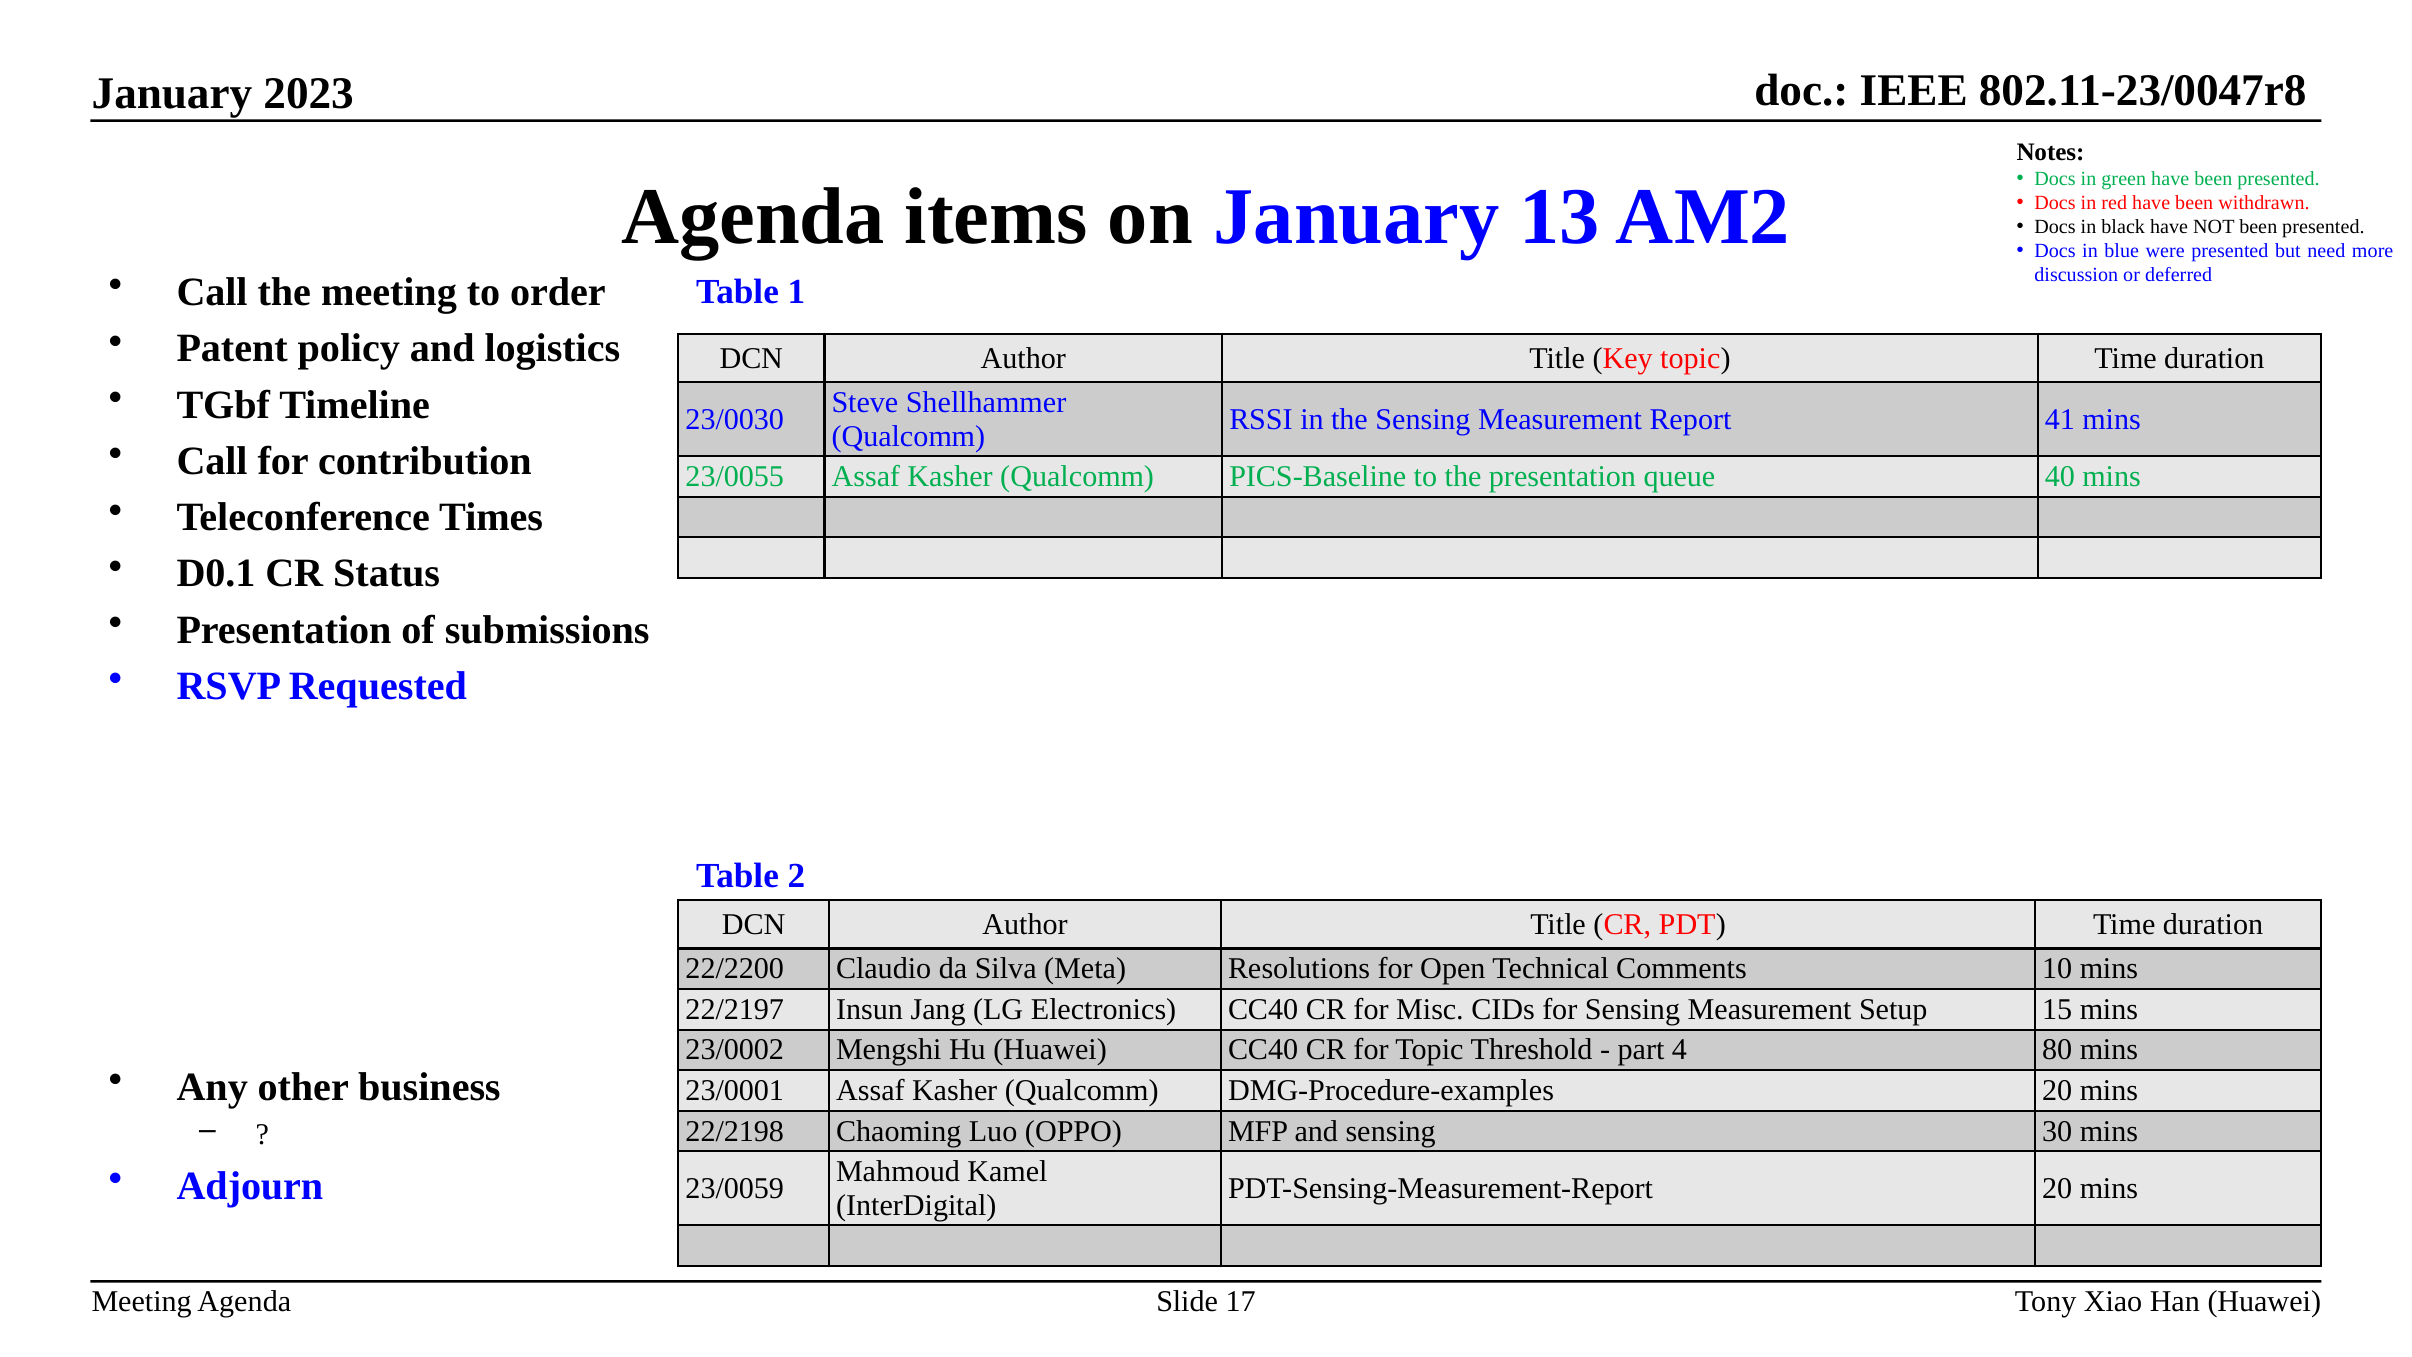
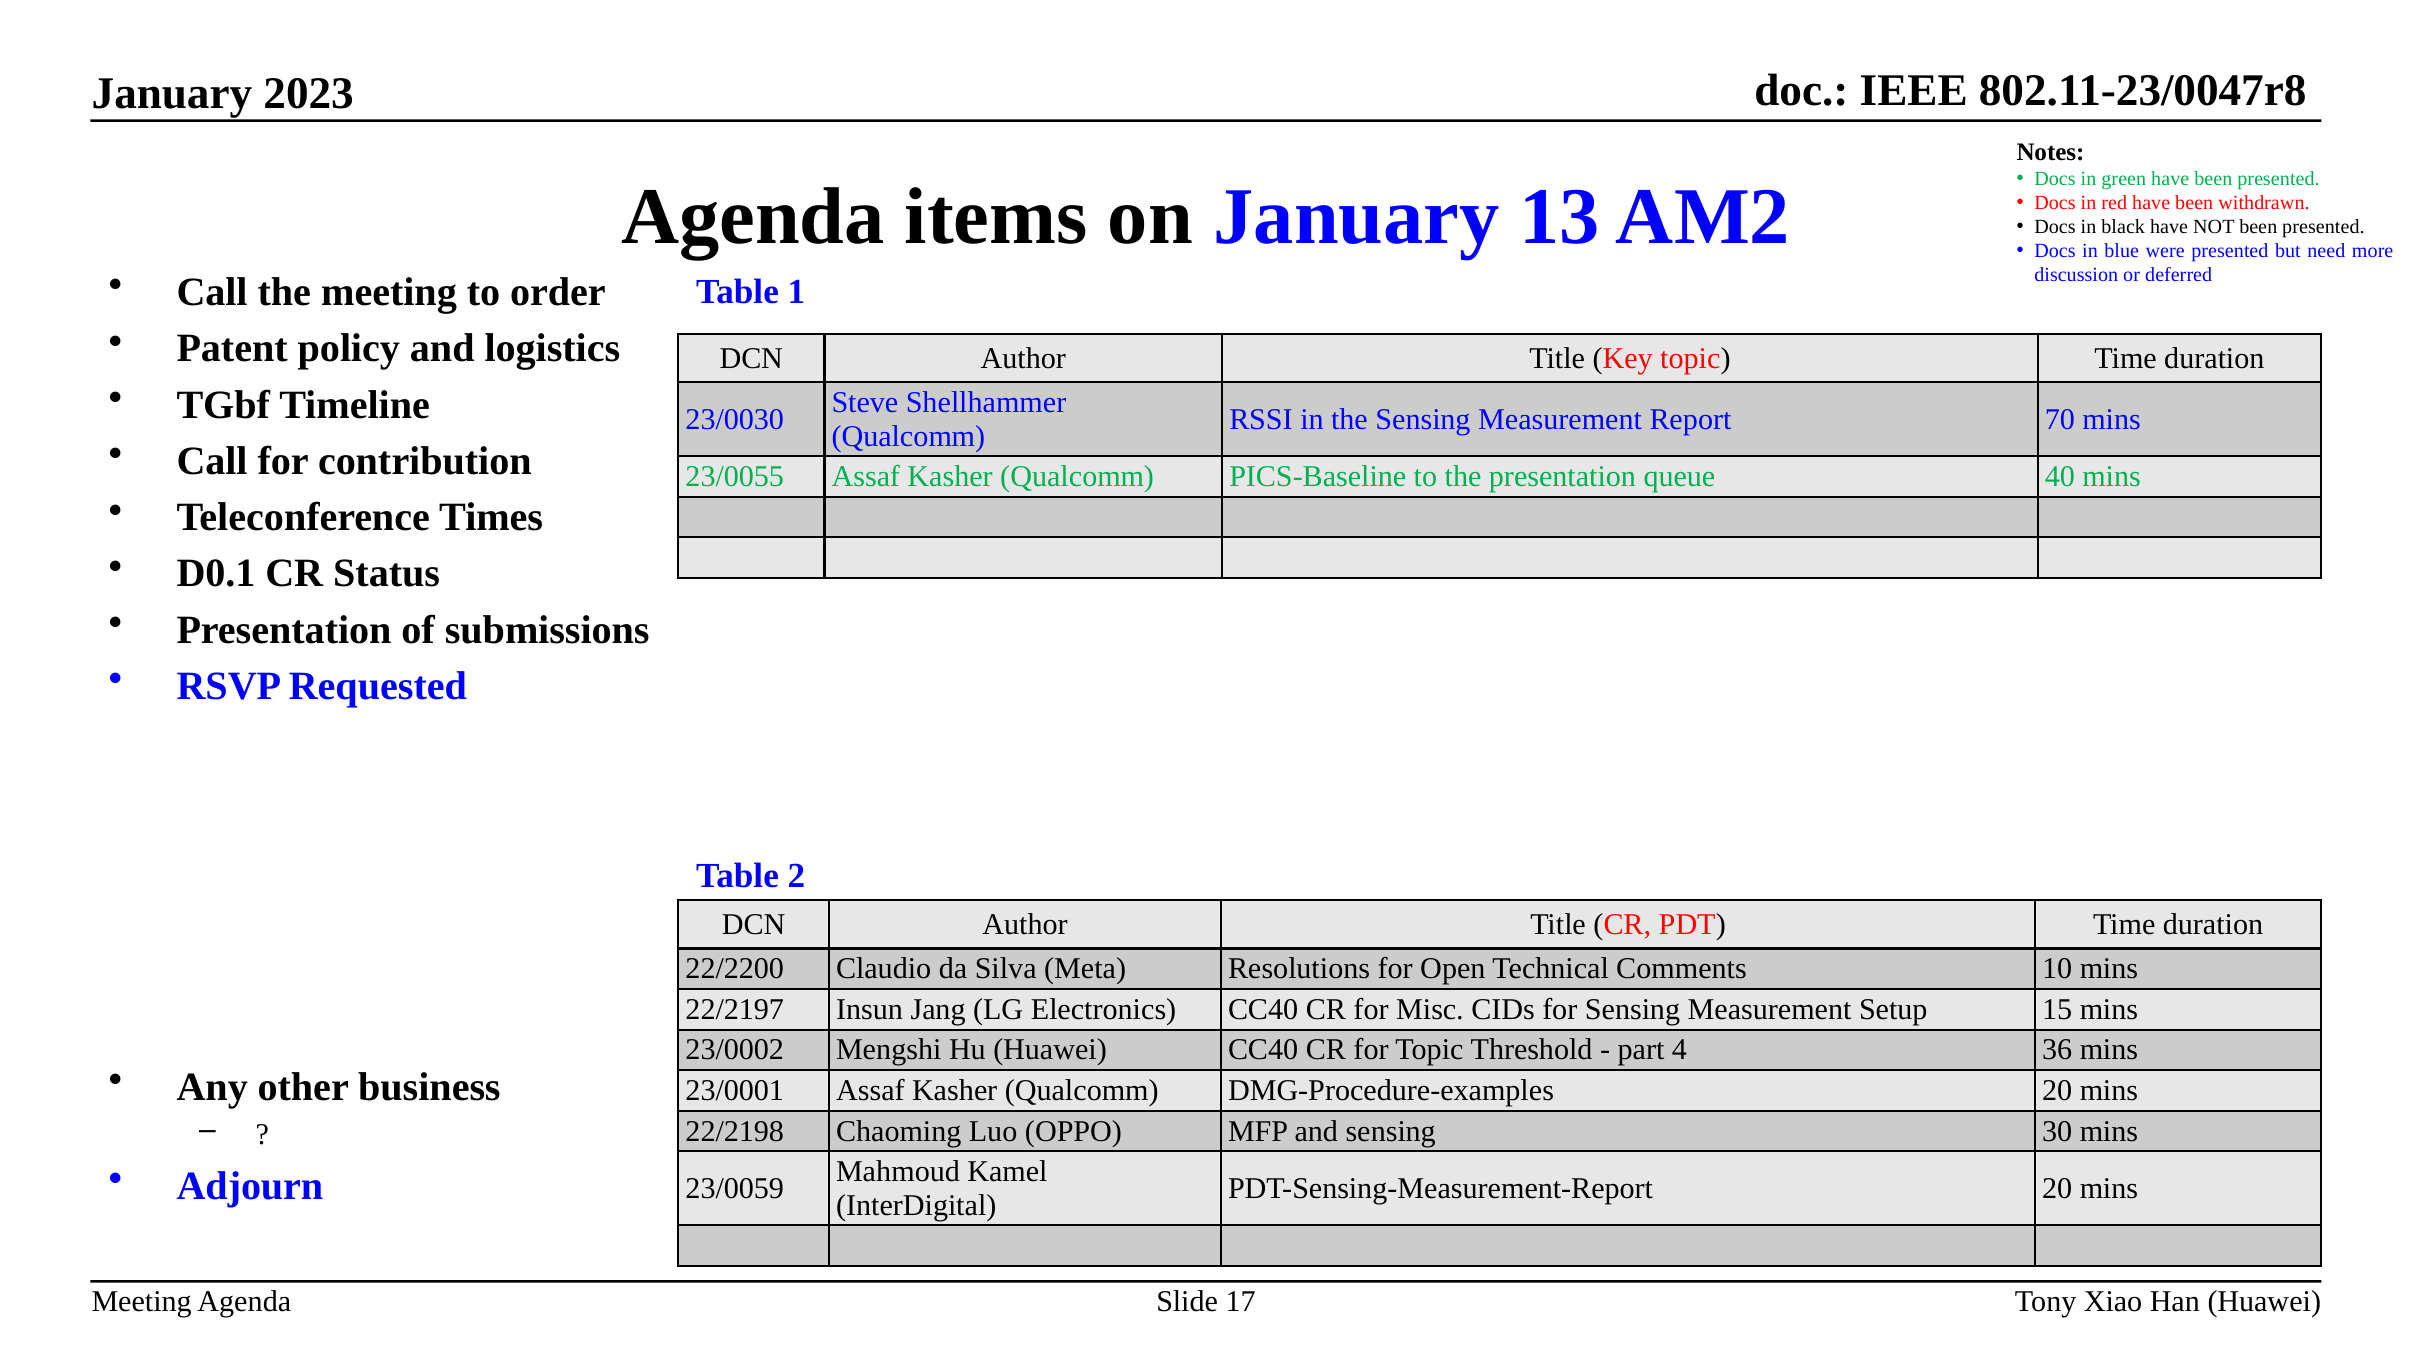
41: 41 -> 70
80: 80 -> 36
